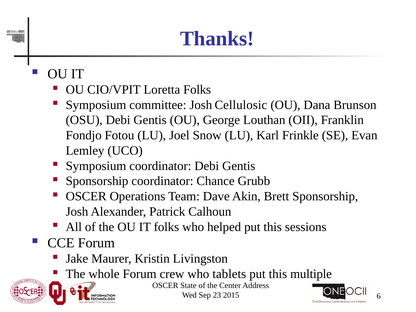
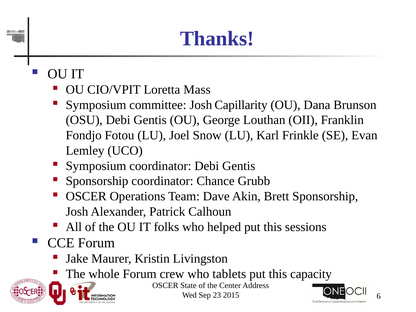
Loretta Folks: Folks -> Mass
Cellulosic: Cellulosic -> Capillarity
multiple: multiple -> capacity
